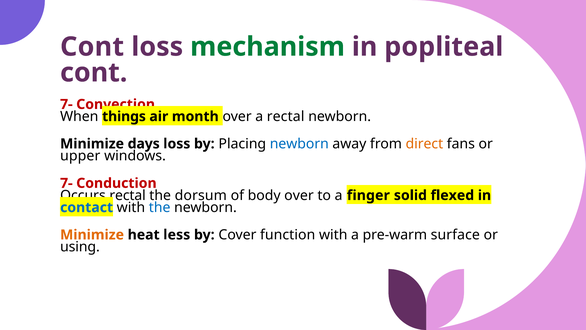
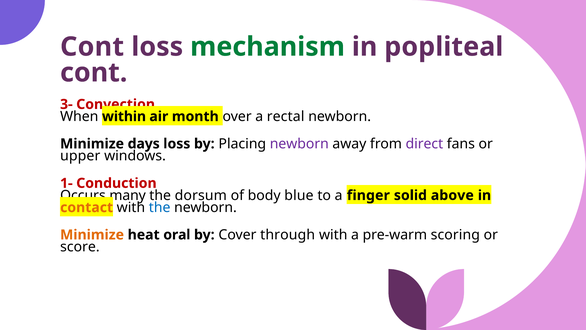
7- at (66, 104): 7- -> 3-
things: things -> within
newborn at (299, 144) colour: blue -> purple
direct colour: orange -> purple
7- at (66, 183): 7- -> 1-
rectal at (128, 195): rectal -> many
body over: over -> blue
flexed: flexed -> above
contact colour: blue -> orange
less: less -> oral
function: function -> through
surface: surface -> scoring
using: using -> score
